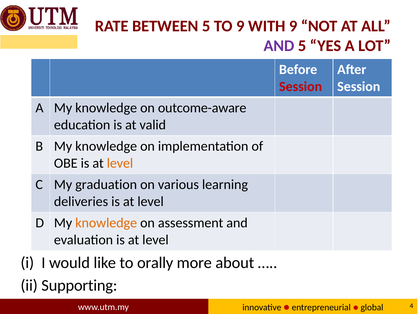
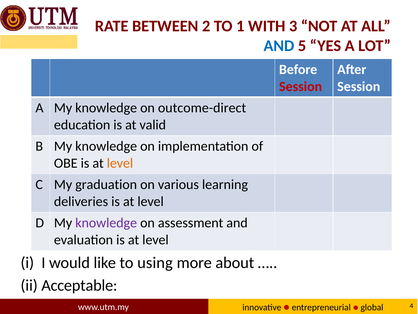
BETWEEN 5: 5 -> 2
TO 9: 9 -> 1
WITH 9: 9 -> 3
AND at (279, 46) colour: purple -> blue
outcome-aware: outcome-aware -> outcome-direct
knowledge at (106, 223) colour: orange -> purple
orally: orally -> using
Supporting: Supporting -> Acceptable
